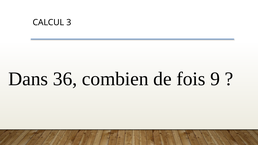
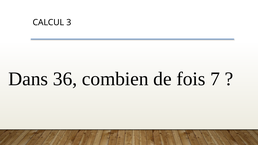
9: 9 -> 7
